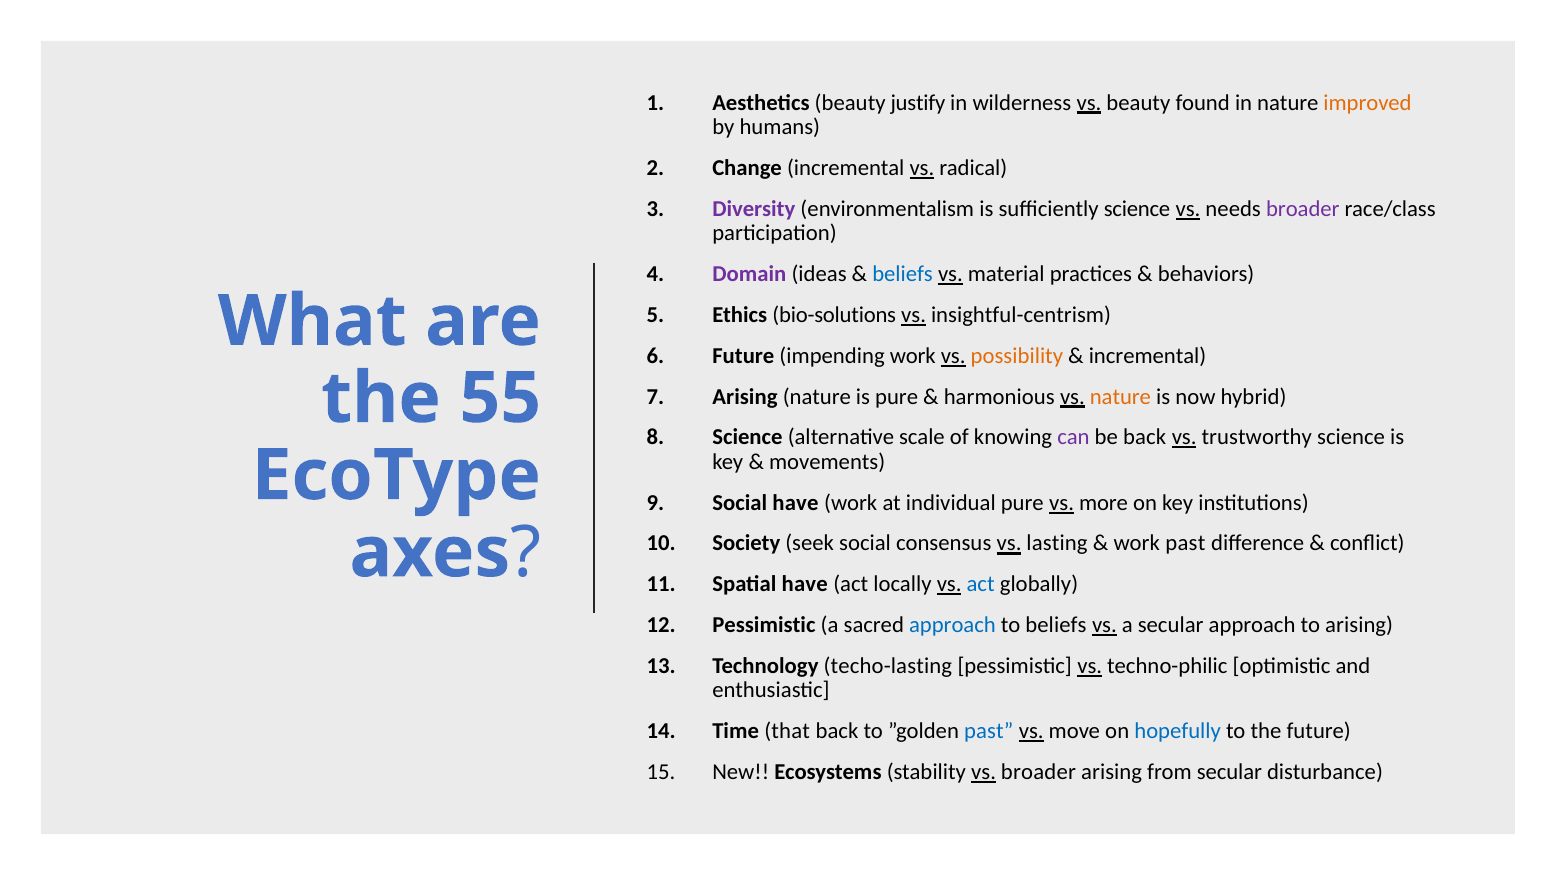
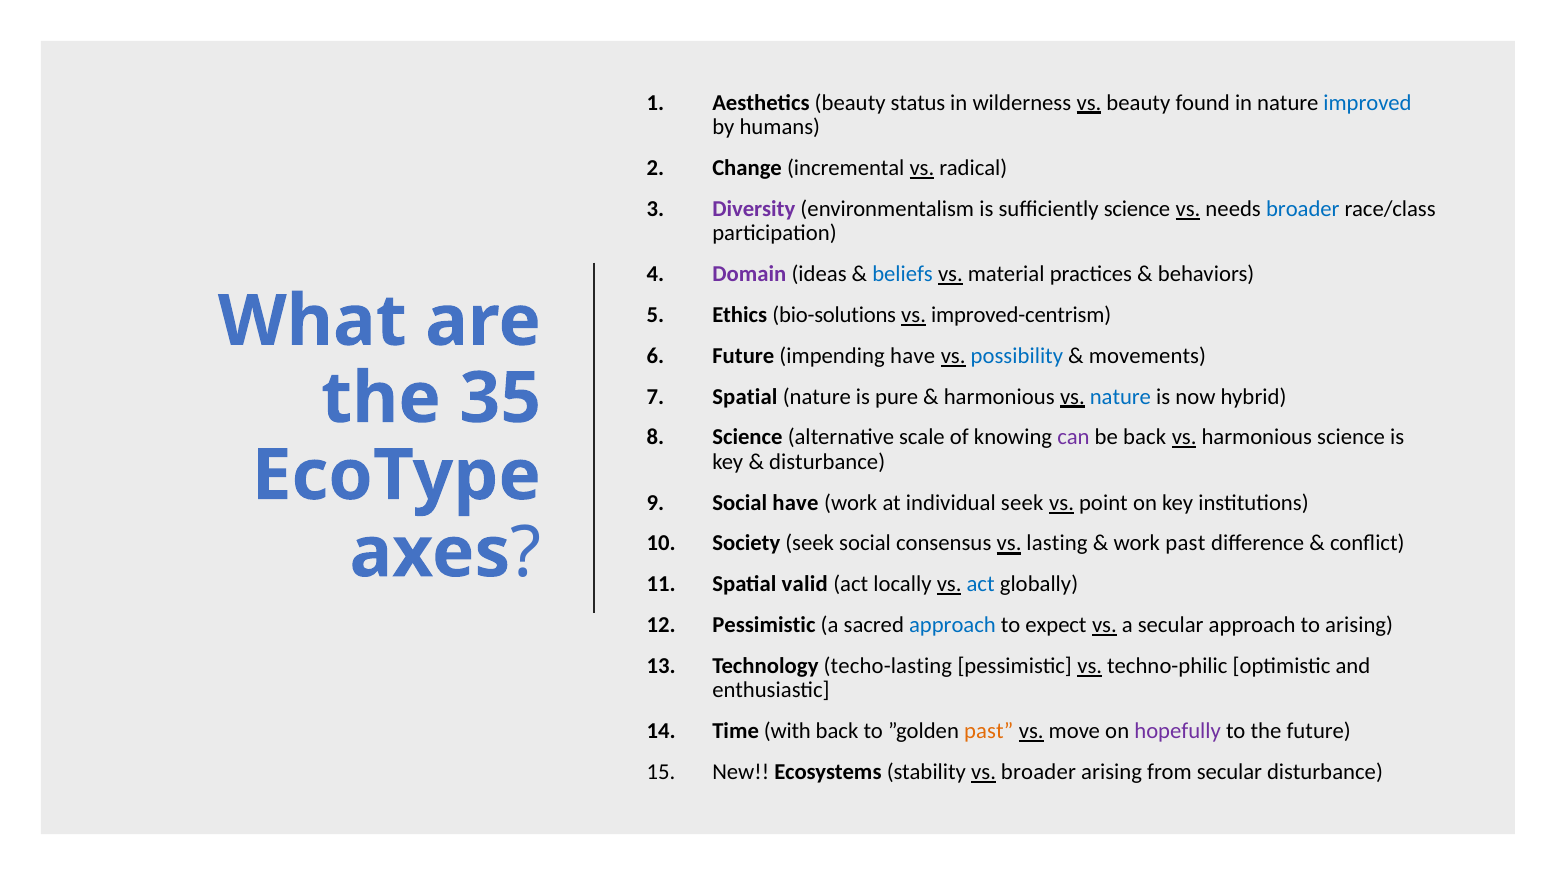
justify: justify -> status
improved colour: orange -> blue
broader at (1303, 209) colour: purple -> blue
insightful-centrism: insightful-centrism -> improved-centrism
impending work: work -> have
possibility colour: orange -> blue
incremental at (1148, 356): incremental -> movements
55: 55 -> 35
Arising at (745, 397): Arising -> Spatial
nature at (1120, 397) colour: orange -> blue
vs trustworthy: trustworthy -> harmonious
movements at (827, 462): movements -> disturbance
individual pure: pure -> seek
more: more -> point
Spatial have: have -> valid
to beliefs: beliefs -> expect
that: that -> with
past at (989, 731) colour: blue -> orange
hopefully colour: blue -> purple
